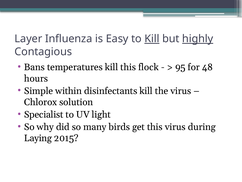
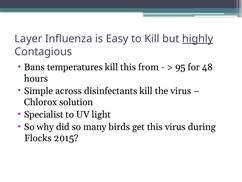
Kill at (152, 39) underline: present -> none
flock: flock -> from
within: within -> across
Laying: Laying -> Flocks
